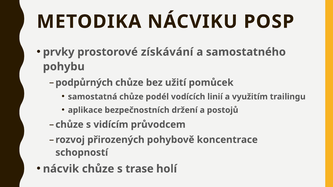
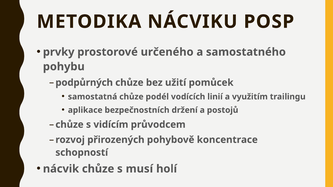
získávání: získávání -> určeného
trase: trase -> musí
